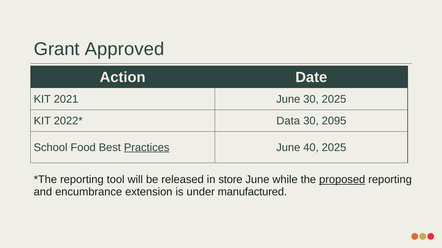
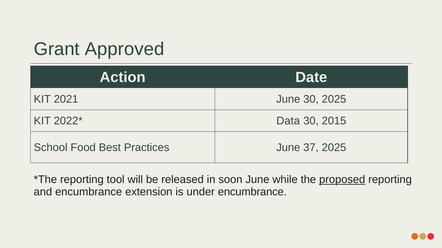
2095: 2095 -> 2015
Practices underline: present -> none
40: 40 -> 37
store: store -> soon
under manufactured: manufactured -> encumbrance
